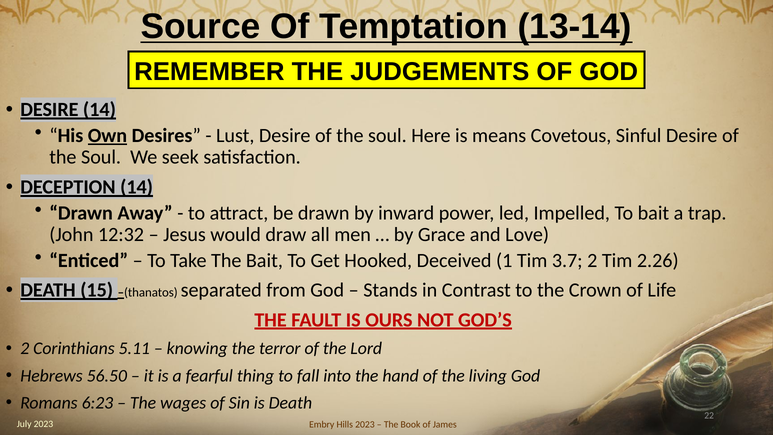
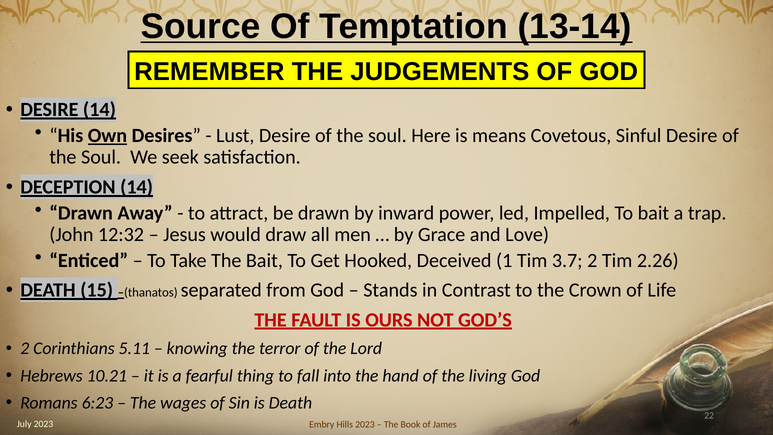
56.50: 56.50 -> 10.21
